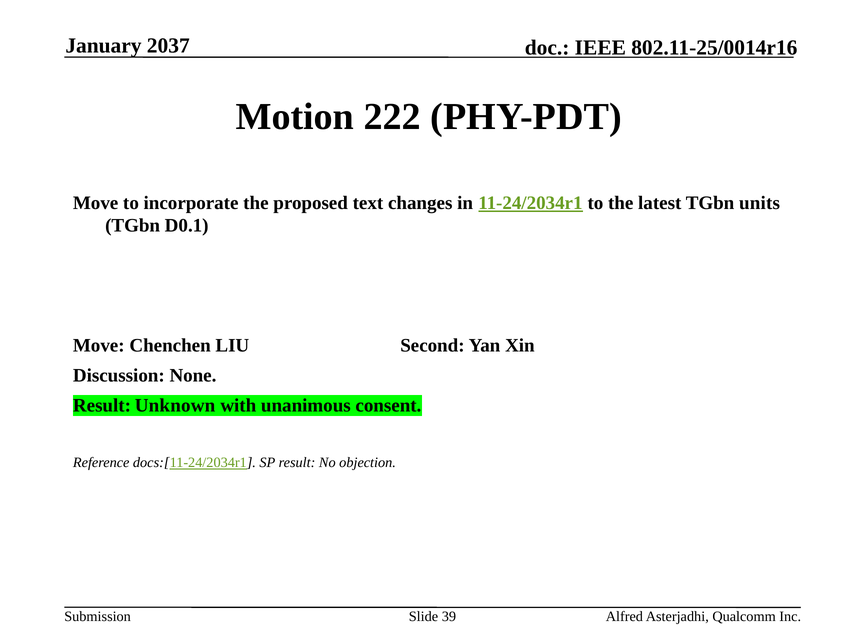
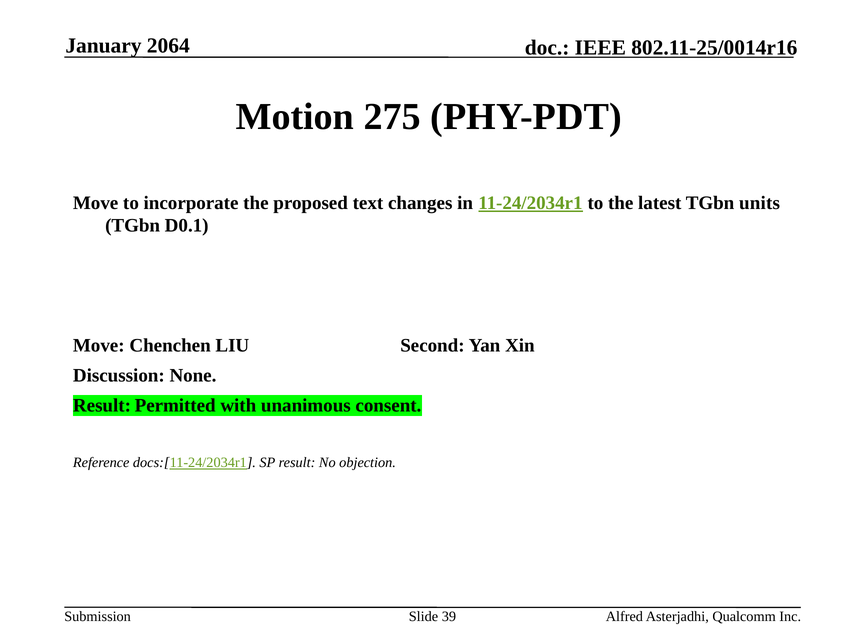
2037: 2037 -> 2064
222: 222 -> 275
Unknown: Unknown -> Permitted
